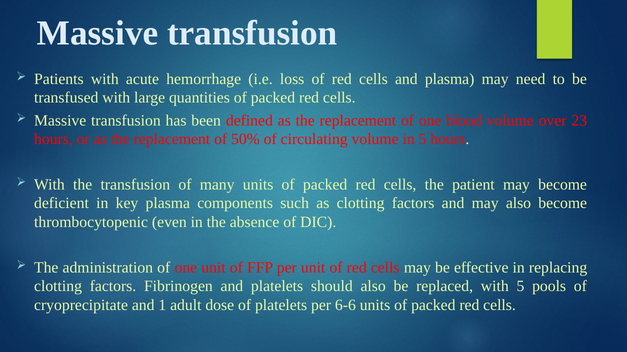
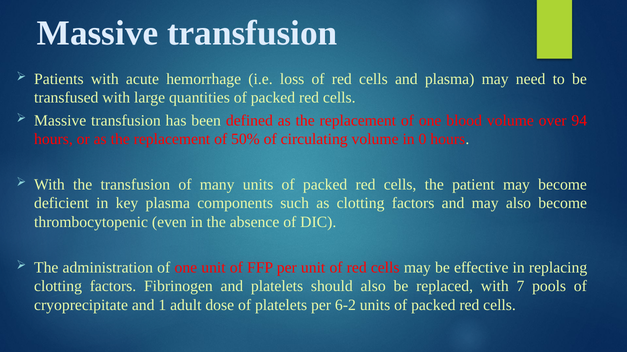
23: 23 -> 94
in 5: 5 -> 0
with 5: 5 -> 7
6-6: 6-6 -> 6-2
